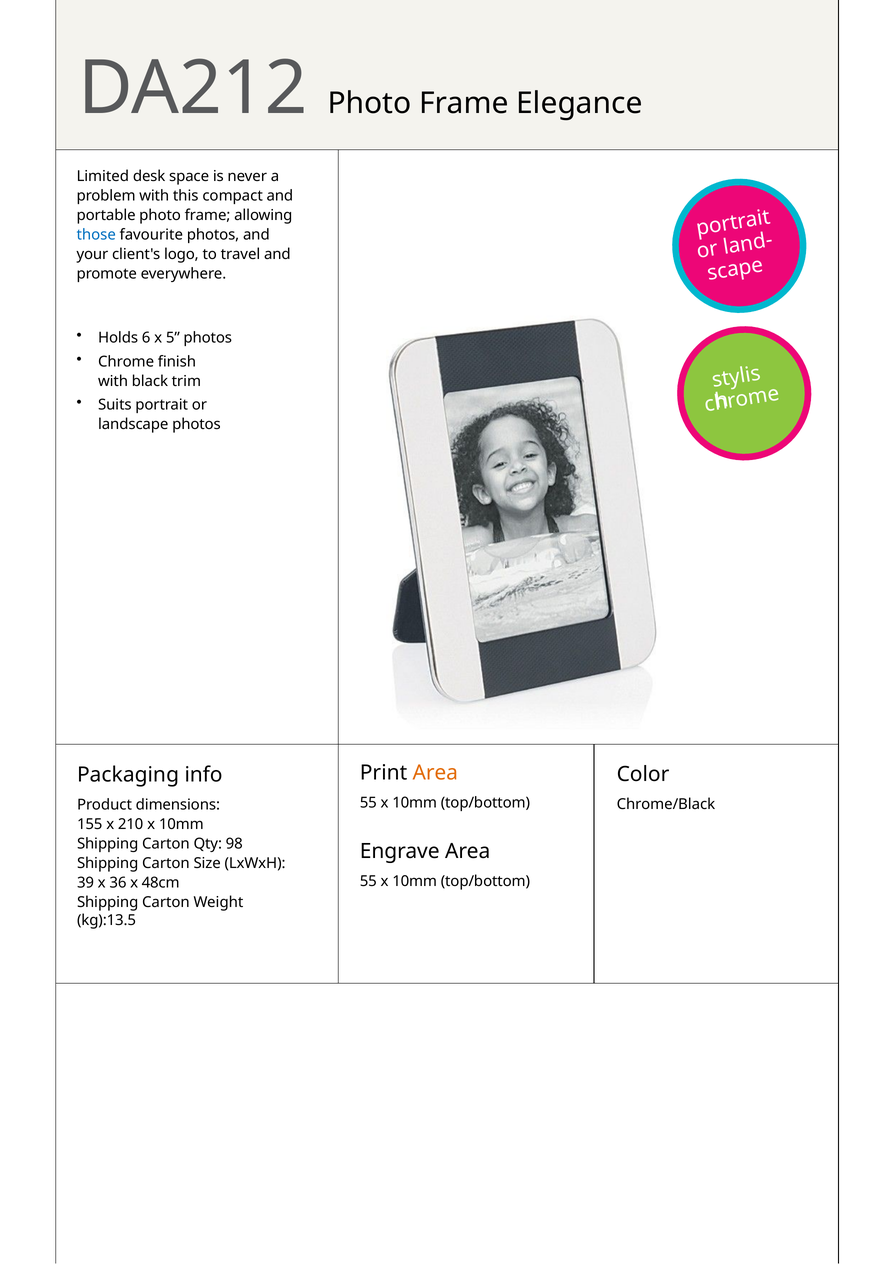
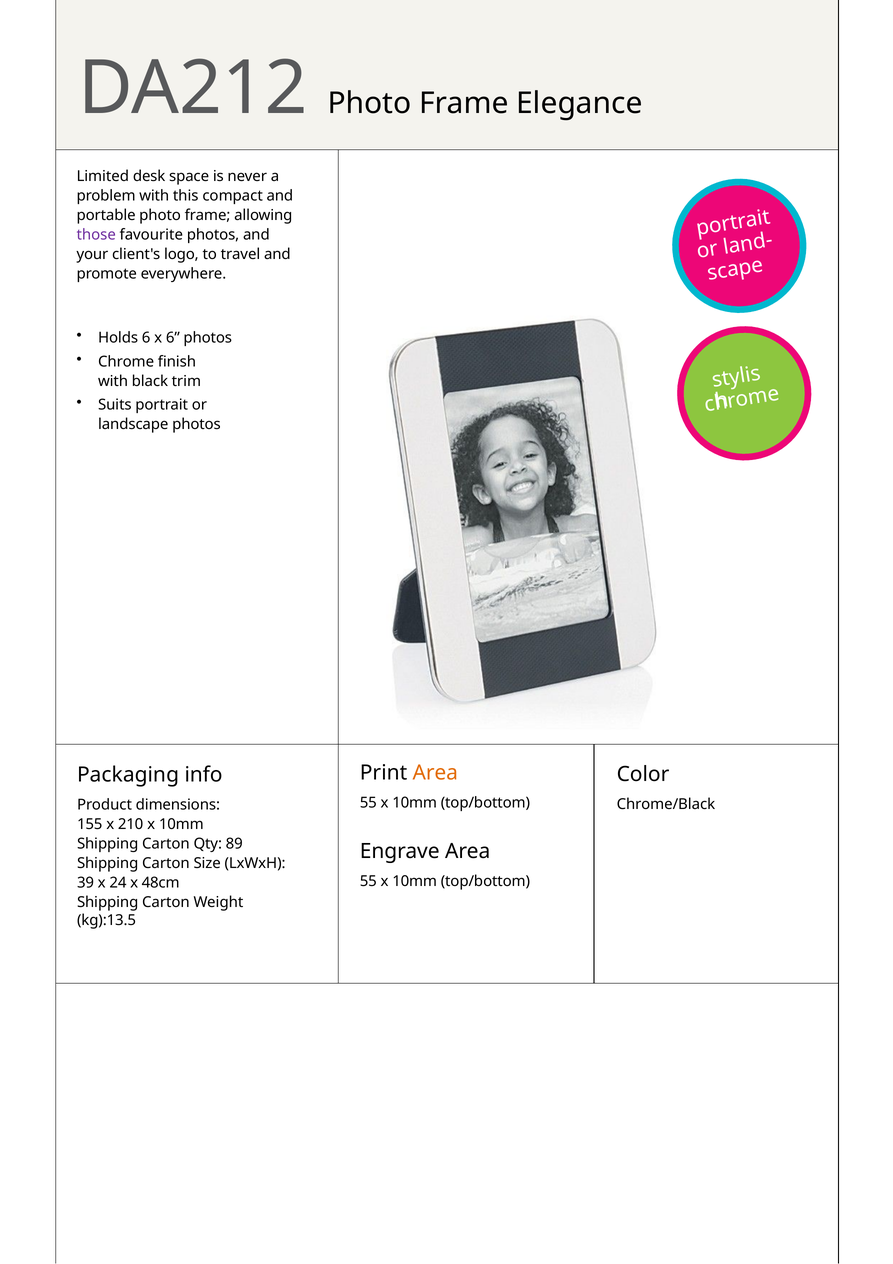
those colour: blue -> purple
x 5: 5 -> 6
98: 98 -> 89
36: 36 -> 24
